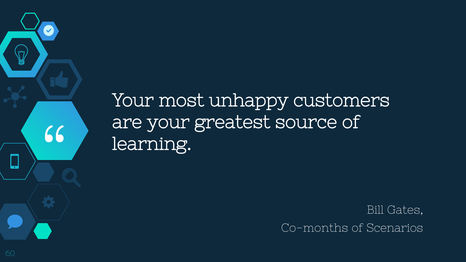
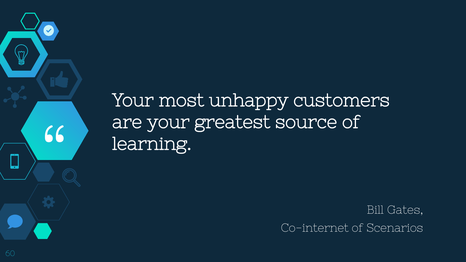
Co-months: Co-months -> Co-internet
